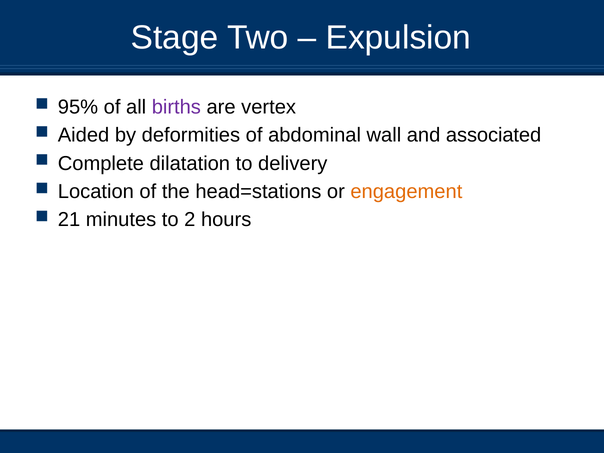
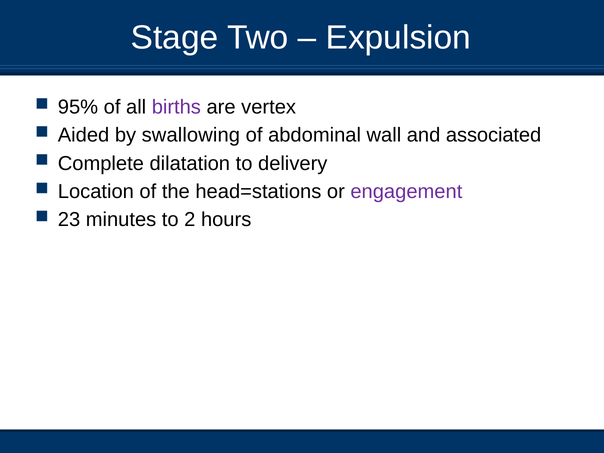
deformities: deformities -> swallowing
engagement colour: orange -> purple
21: 21 -> 23
